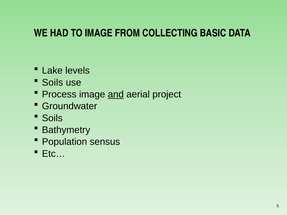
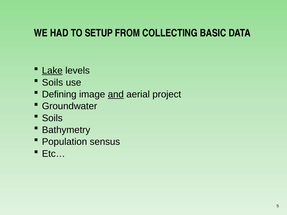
TO IMAGE: IMAGE -> SETUP
Lake underline: none -> present
Process: Process -> Defining
